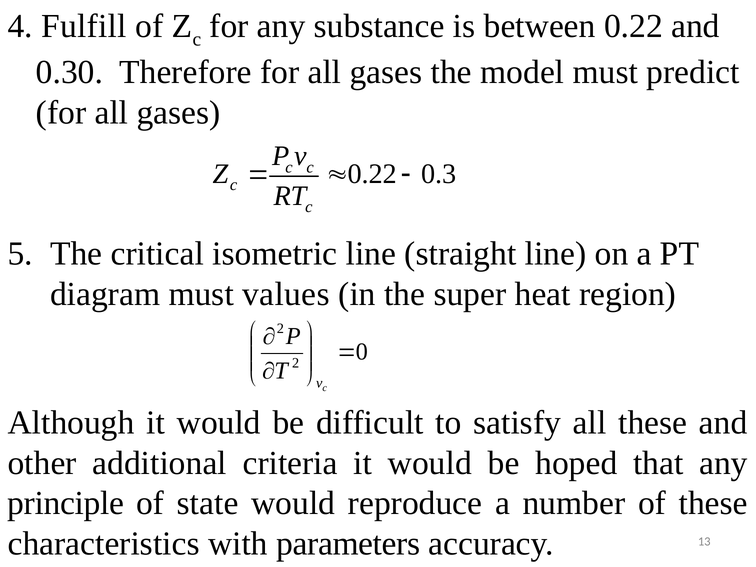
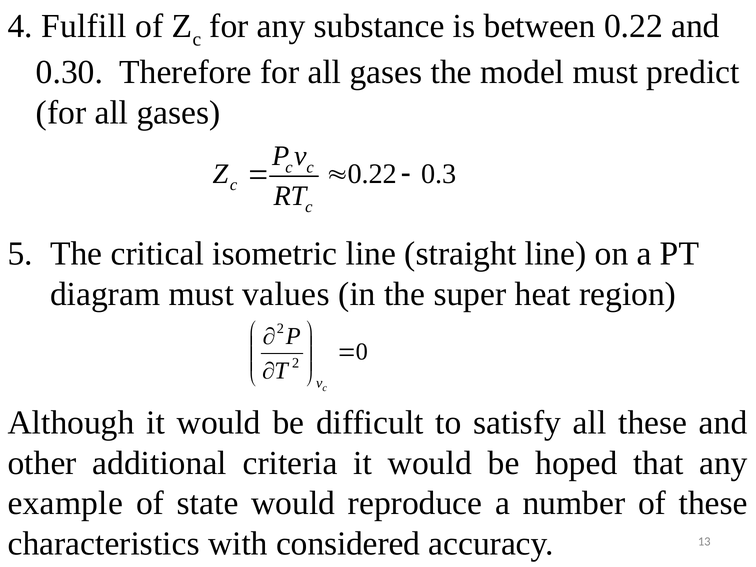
principle: principle -> example
parameters: parameters -> considered
